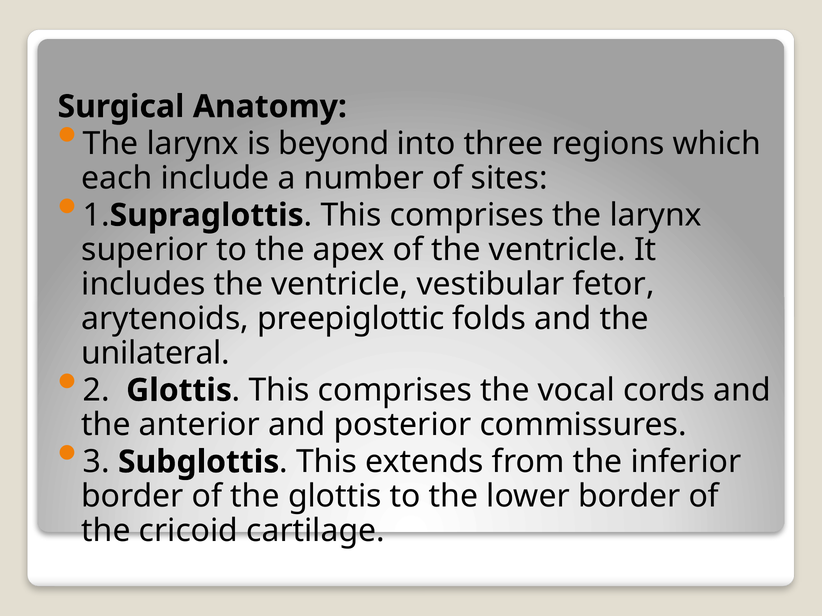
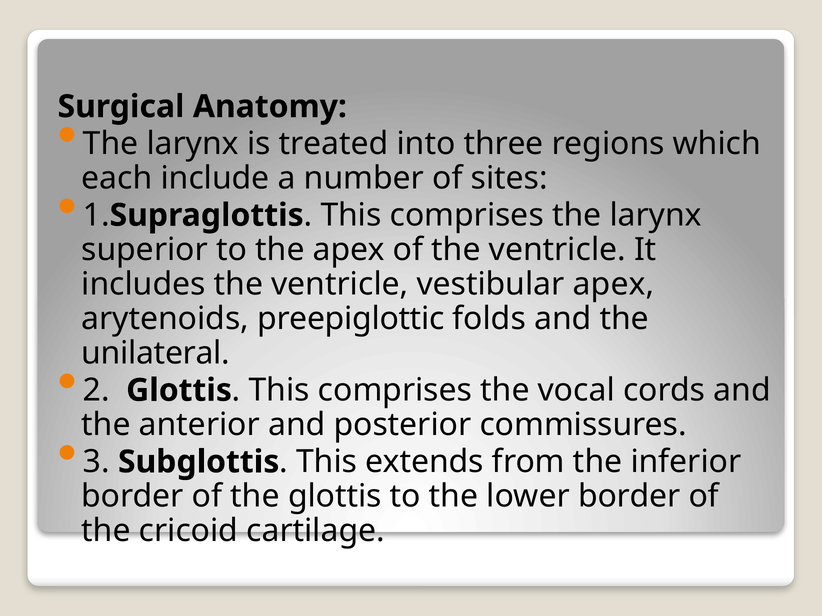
beyond: beyond -> treated
vestibular fetor: fetor -> apex
